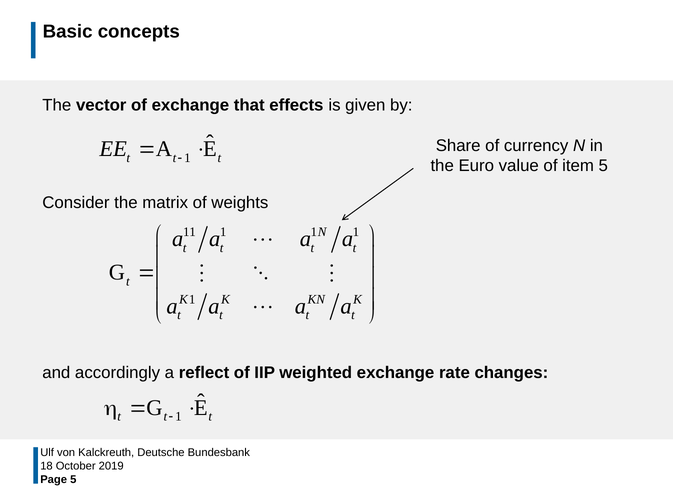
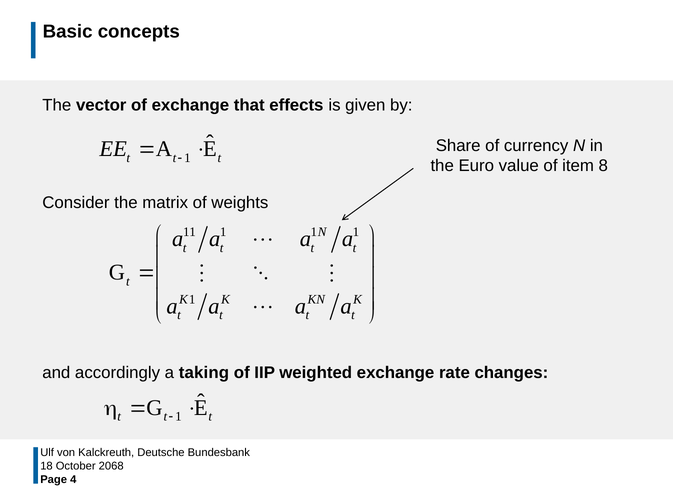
item 5: 5 -> 8
reflect: reflect -> taking
2019: 2019 -> 2068
Page 5: 5 -> 4
